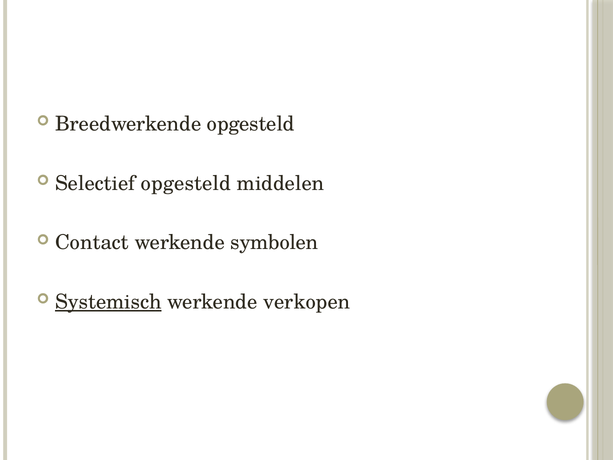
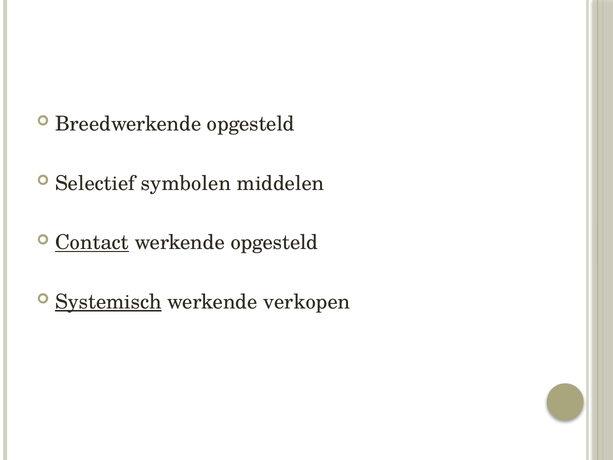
Selectief opgesteld: opgesteld -> symbolen
Contact underline: none -> present
werkende symbolen: symbolen -> opgesteld
